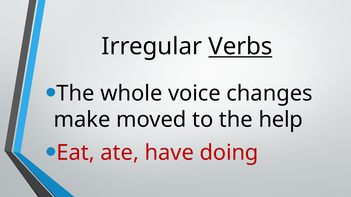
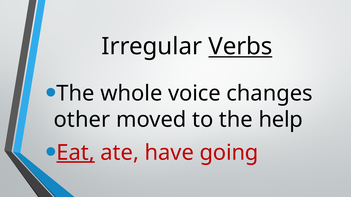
make: make -> other
Eat underline: none -> present
doing: doing -> going
